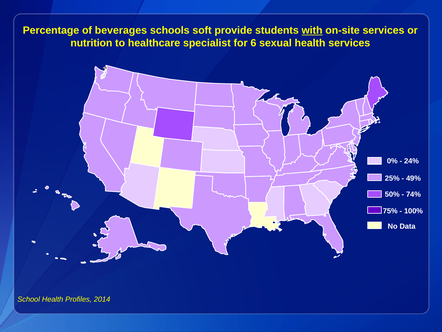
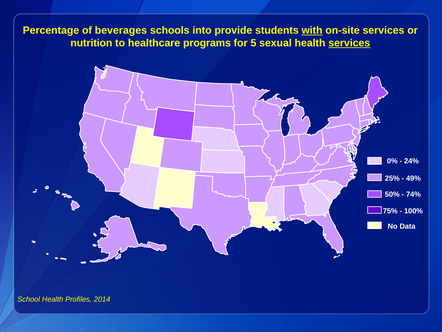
soft: soft -> into
specialist: specialist -> programs
6: 6 -> 5
services at (349, 43) underline: none -> present
